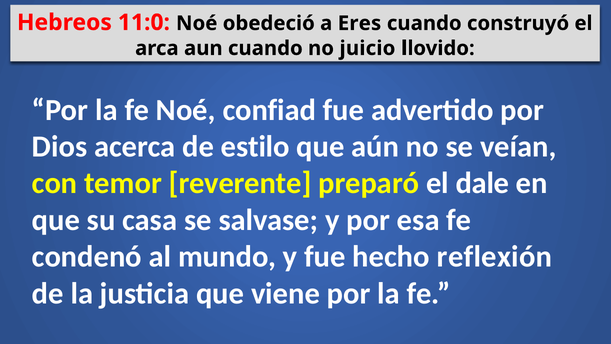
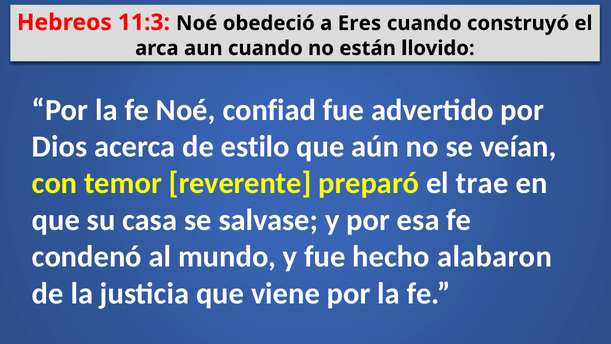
11:0: 11:0 -> 11:3
juicio: juicio -> están
dale: dale -> trae
reflexión: reflexión -> alabaron
